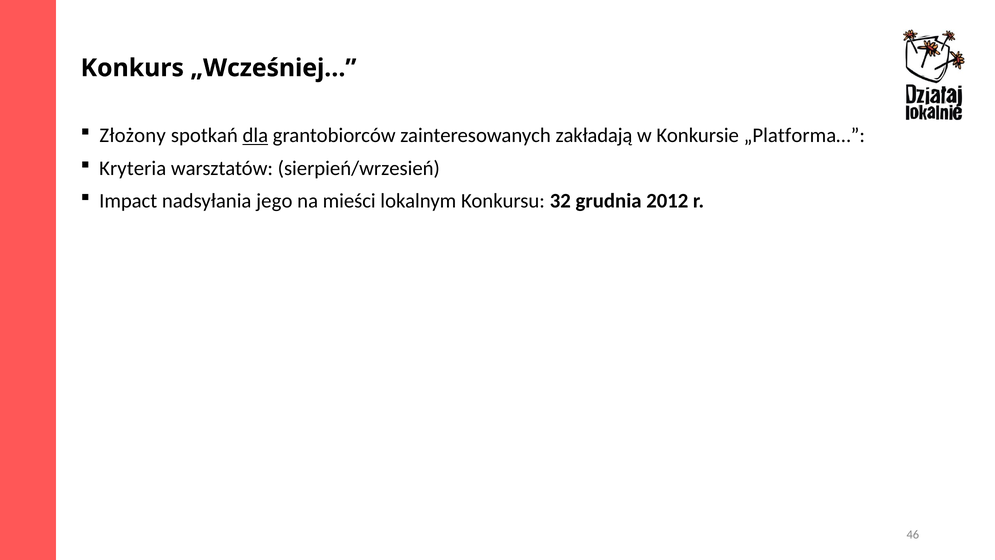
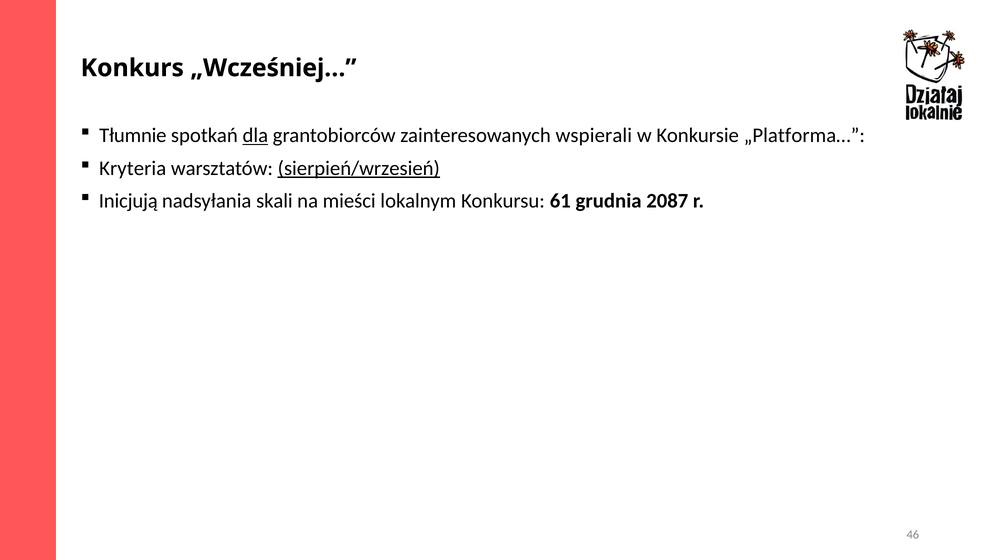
Złożony: Złożony -> Tłumnie
zakładają: zakładają -> wspierali
sierpień/wrzesień underline: none -> present
Impact: Impact -> Inicjują
jego: jego -> skali
32: 32 -> 61
2012: 2012 -> 2087
